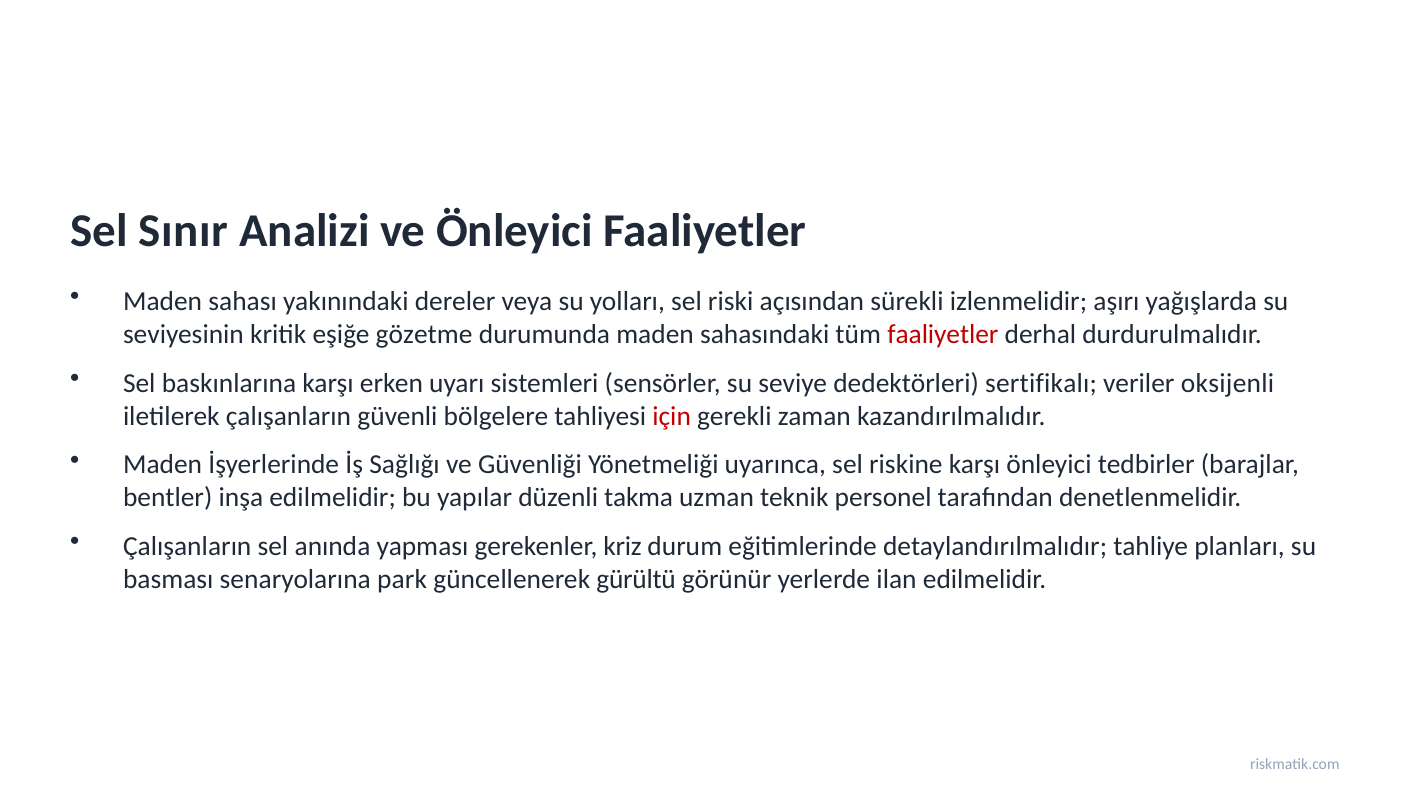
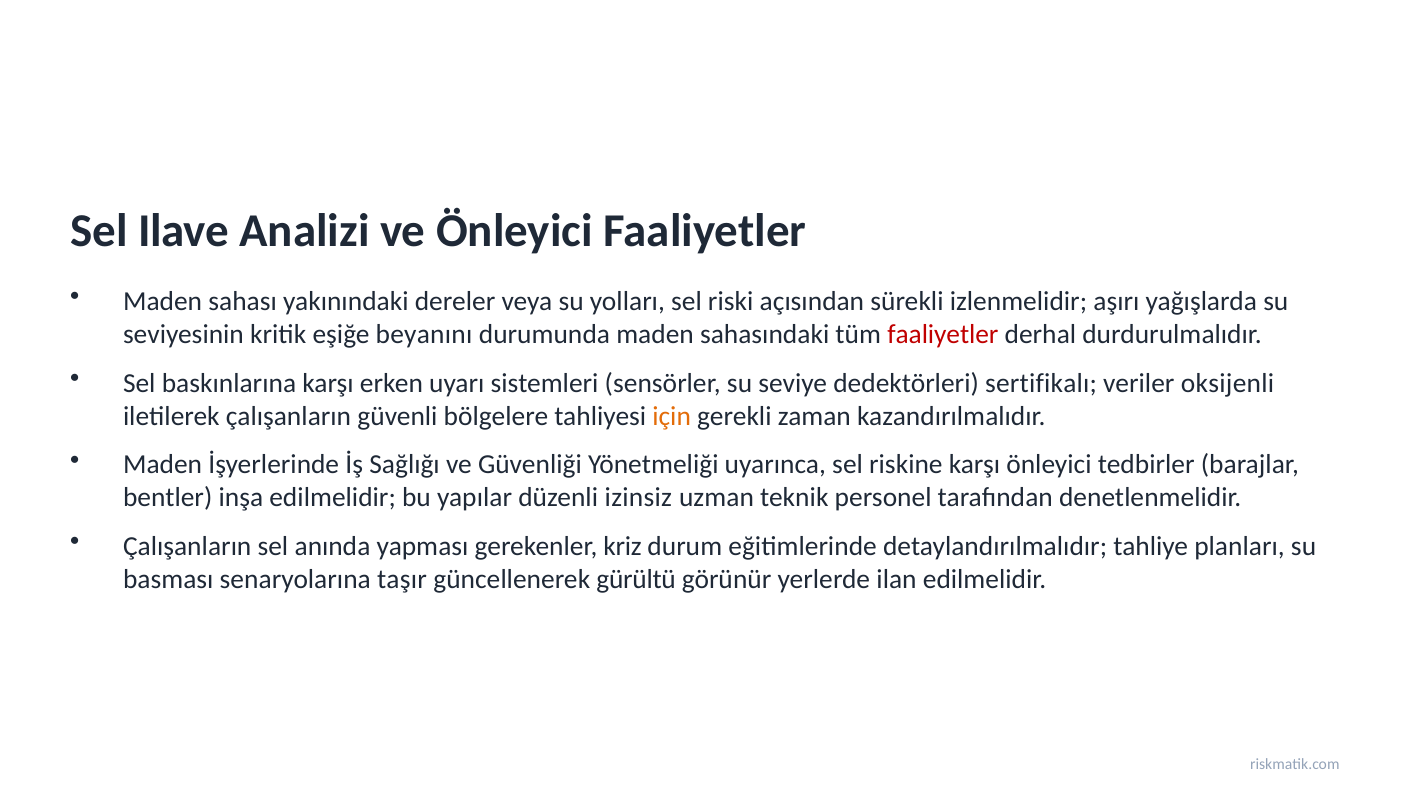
Sınır: Sınır -> Ilave
gözetme: gözetme -> beyanını
için colour: red -> orange
takma: takma -> izinsiz
park: park -> taşır
